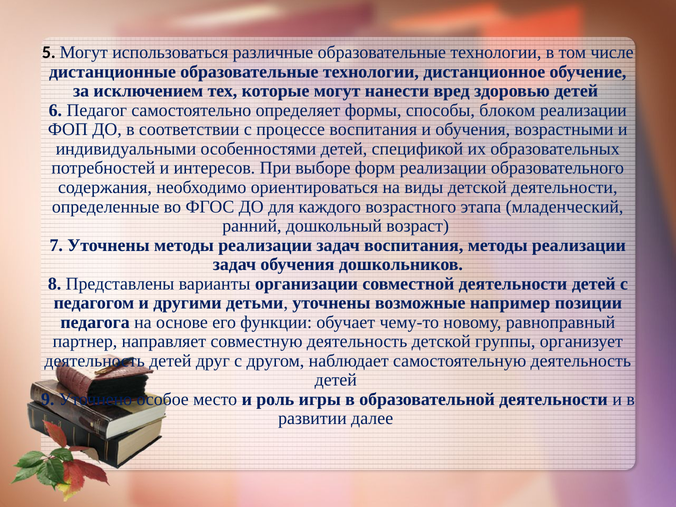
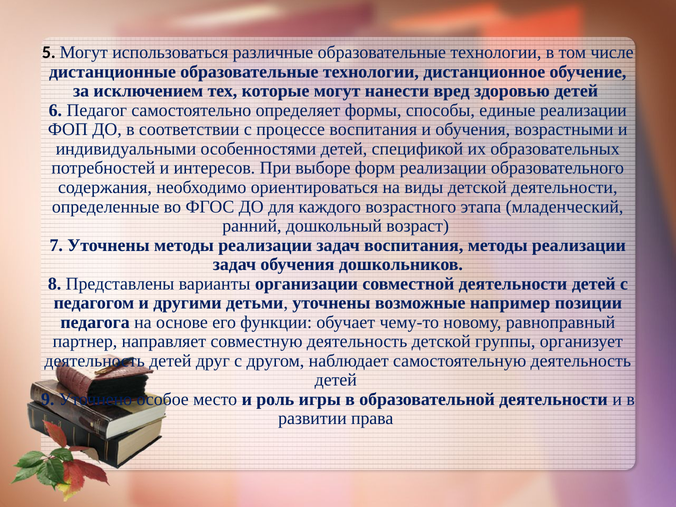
блоком: блоком -> единые
далее: далее -> права
